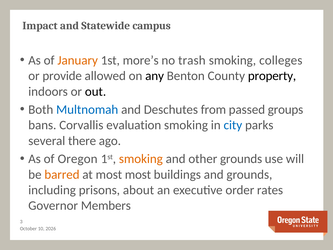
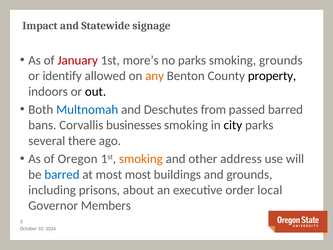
campus: campus -> signage
January colour: orange -> red
no trash: trash -> parks
smoking colleges: colleges -> grounds
provide: provide -> identify
any colour: black -> orange
passed groups: groups -> barred
evaluation: evaluation -> businesses
city colour: blue -> black
other grounds: grounds -> address
barred at (62, 174) colour: orange -> blue
rates: rates -> local
